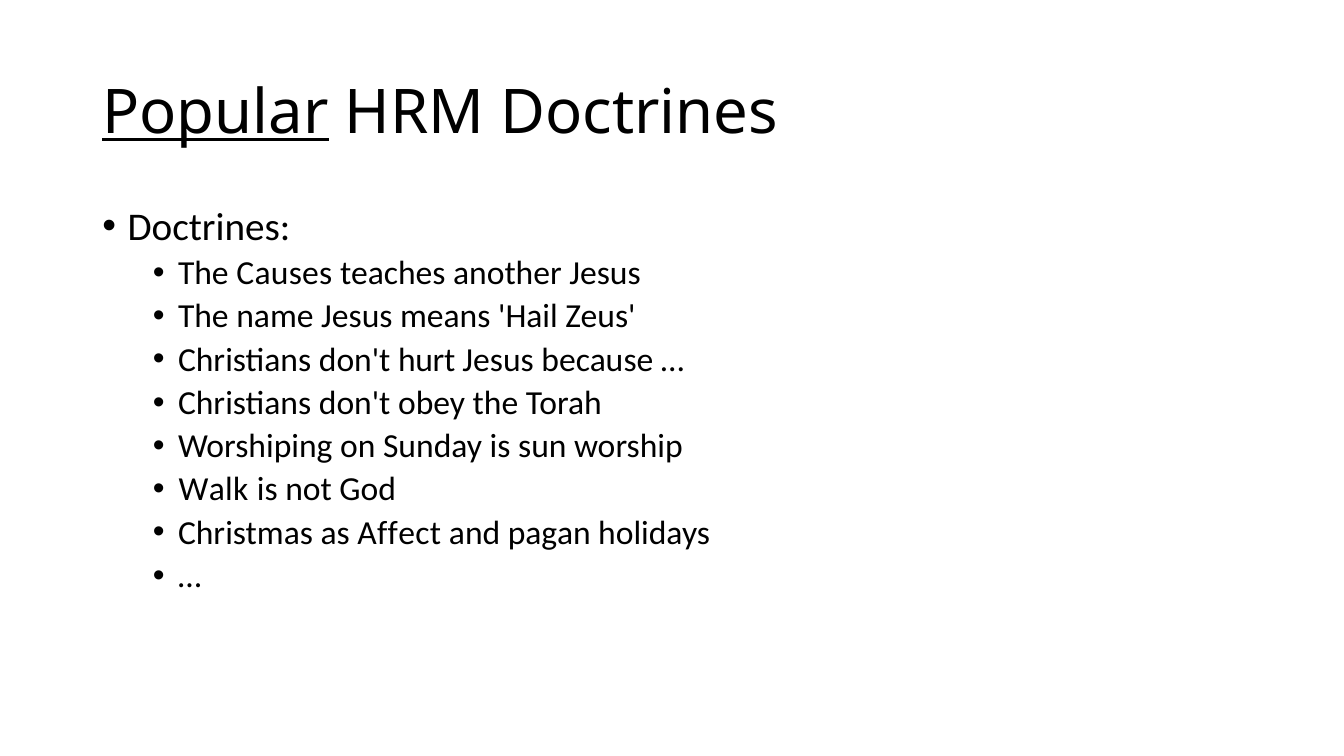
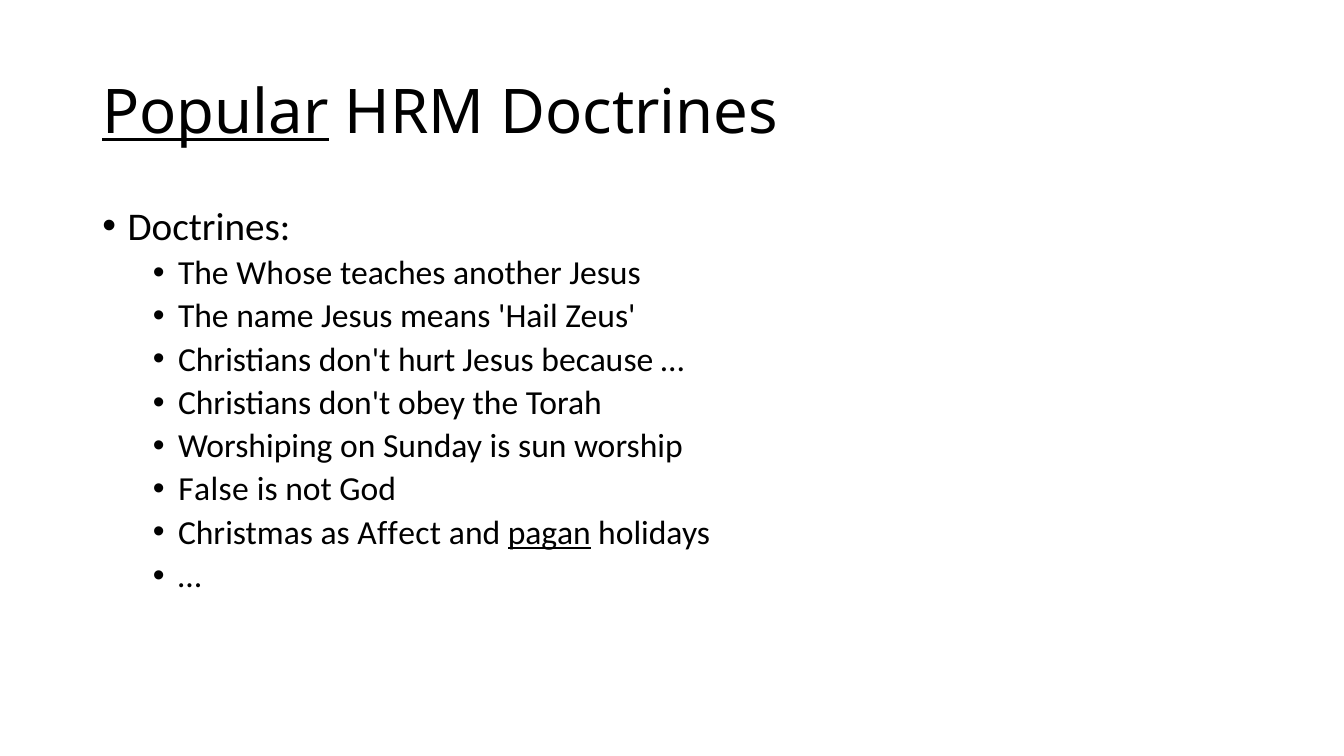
Causes: Causes -> Whose
Walk: Walk -> False
pagan underline: none -> present
